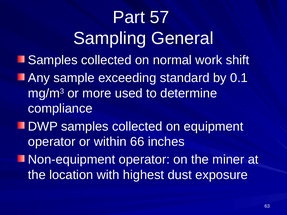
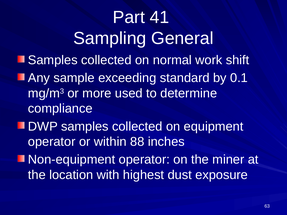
57: 57 -> 41
66: 66 -> 88
